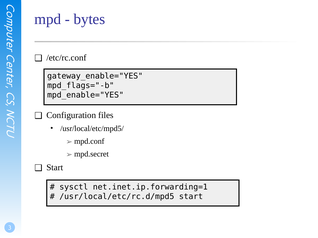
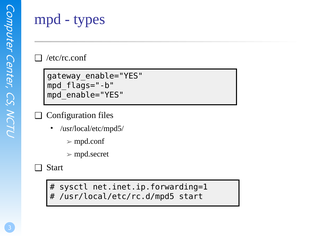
bytes: bytes -> types
